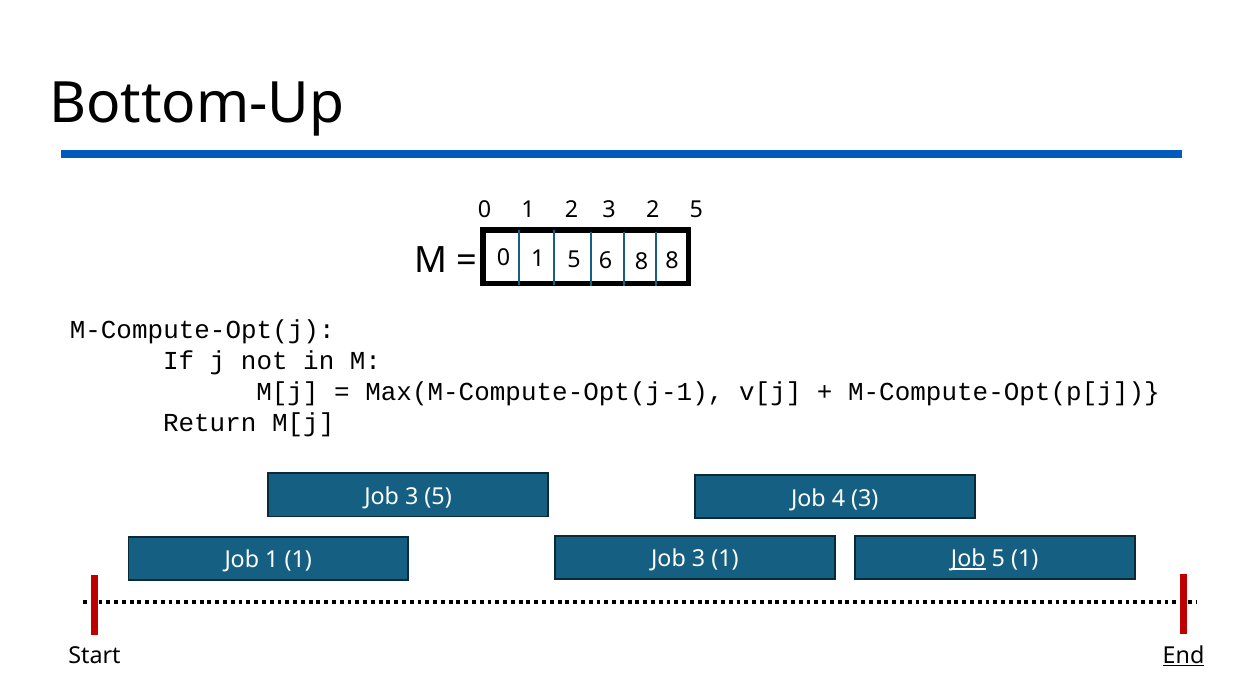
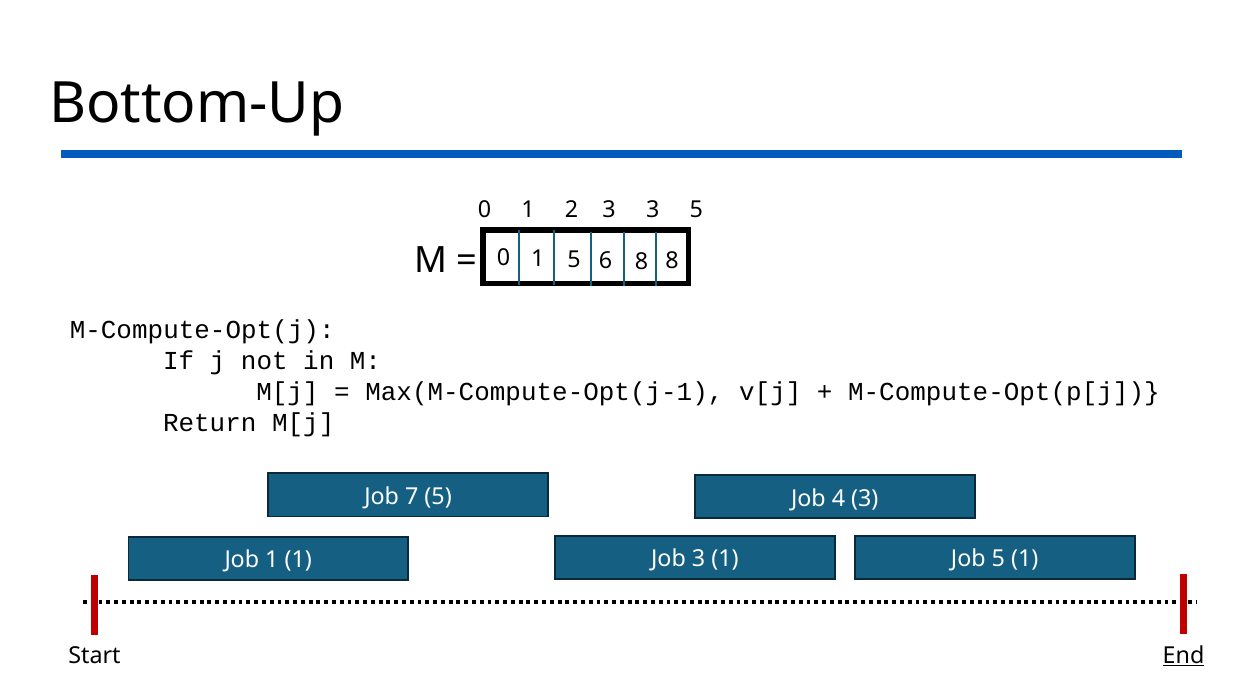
3 2: 2 -> 3
3 at (412, 497): 3 -> 7
Job at (968, 559) underline: present -> none
